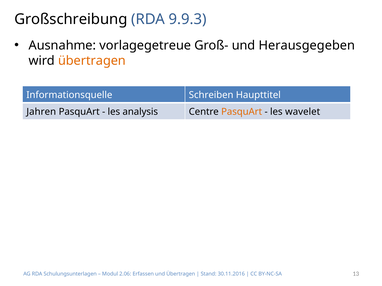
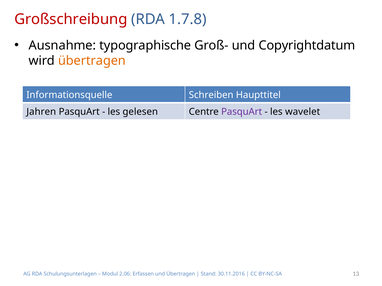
Großschreibung colour: black -> red
9.9.3: 9.9.3 -> 1.7.8
vorlagegetreue: vorlagegetreue -> typographische
Herausgegeben: Herausgegeben -> Copyrightdatum
analysis: analysis -> gelesen
PasquArt at (242, 112) colour: orange -> purple
